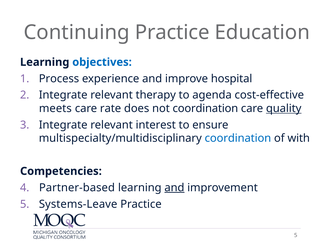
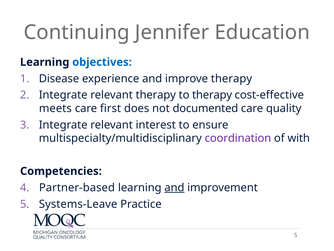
Continuing Practice: Practice -> Jennifer
Process: Process -> Disease
improve hospital: hospital -> therapy
to agenda: agenda -> therapy
rate: rate -> first
not coordination: coordination -> documented
quality underline: present -> none
coordination at (238, 138) colour: blue -> purple
